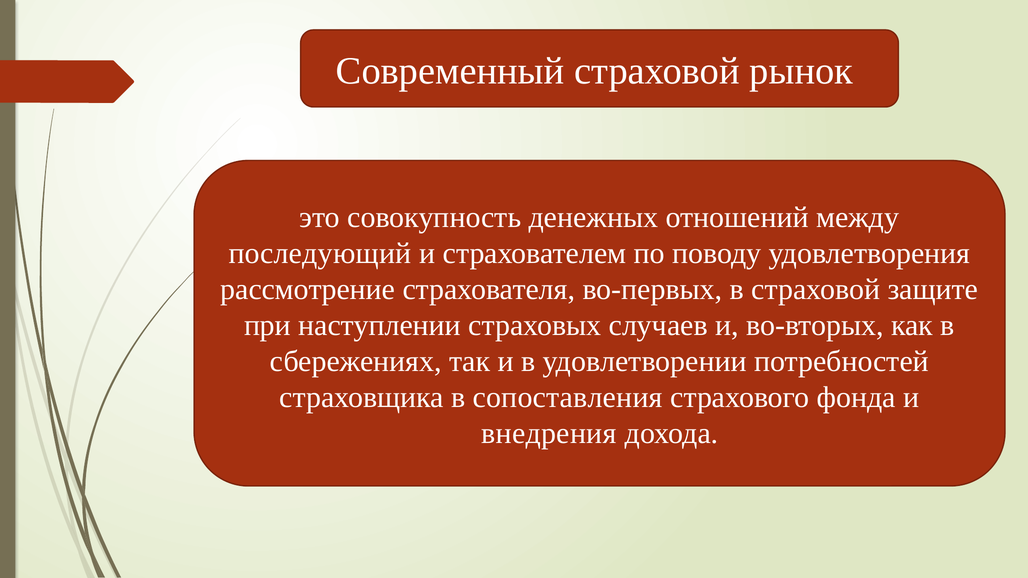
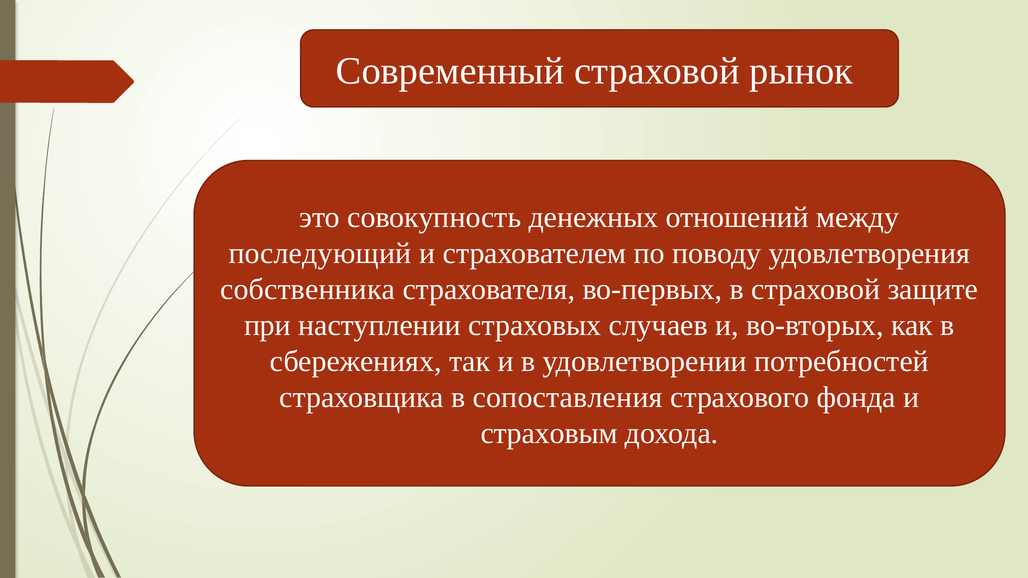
рассмотрение: рассмотрение -> собственника
внедрения: внедрения -> страховым
